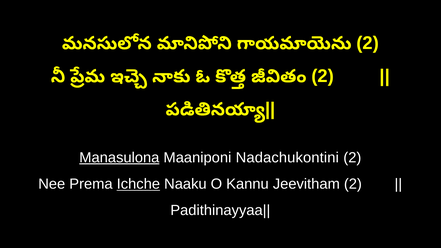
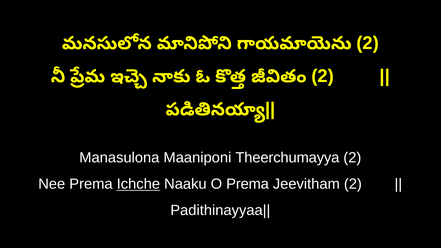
Manasulona underline: present -> none
Nadachukontini: Nadachukontini -> Theerchumayya
O Kannu: Kannu -> Prema
